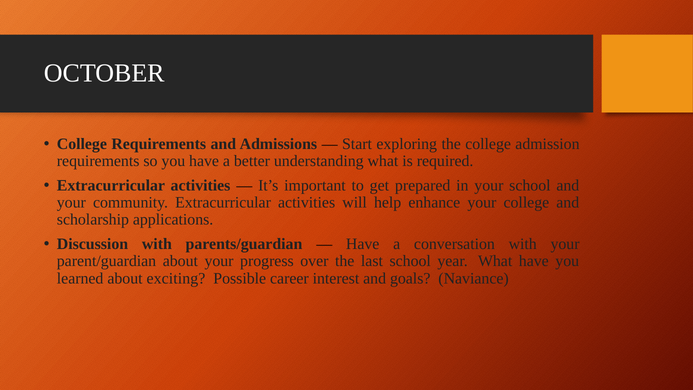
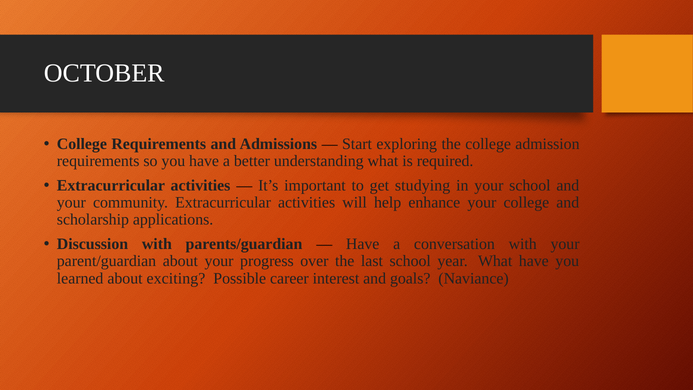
prepared: prepared -> studying
